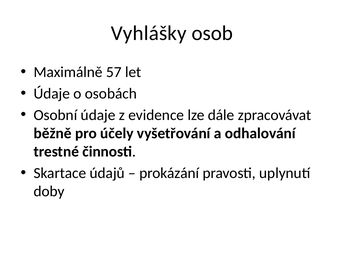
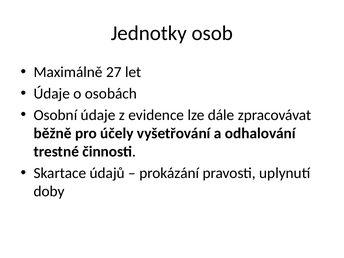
Vyhlášky: Vyhlášky -> Jednotky
57: 57 -> 27
